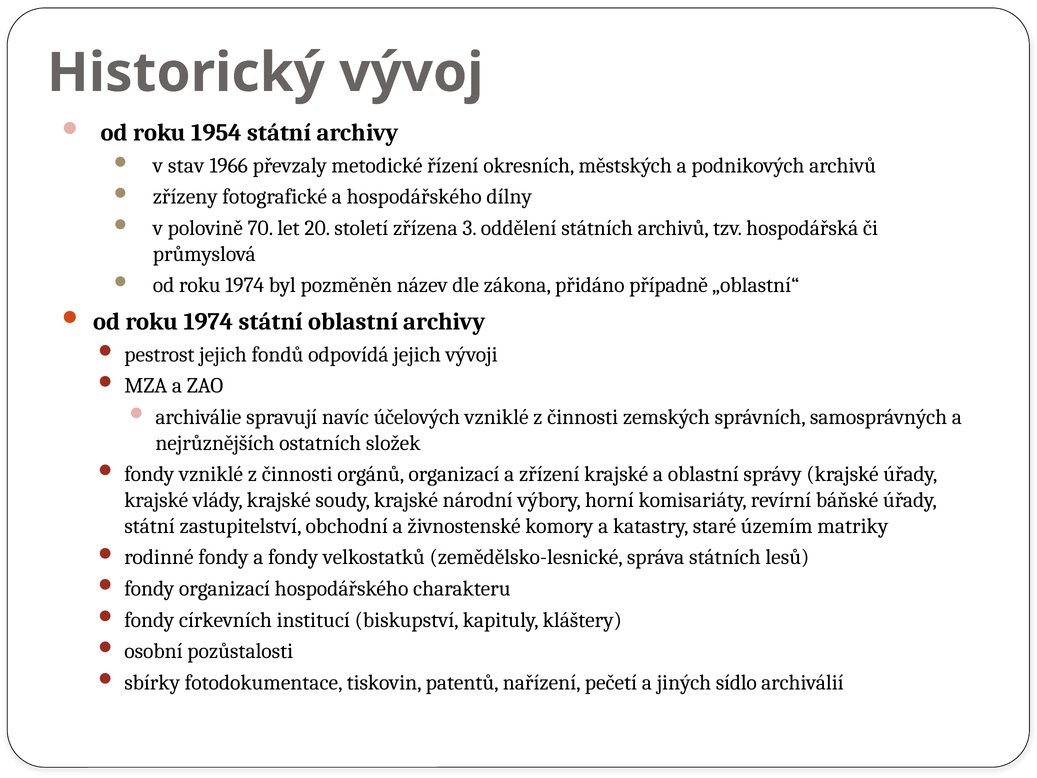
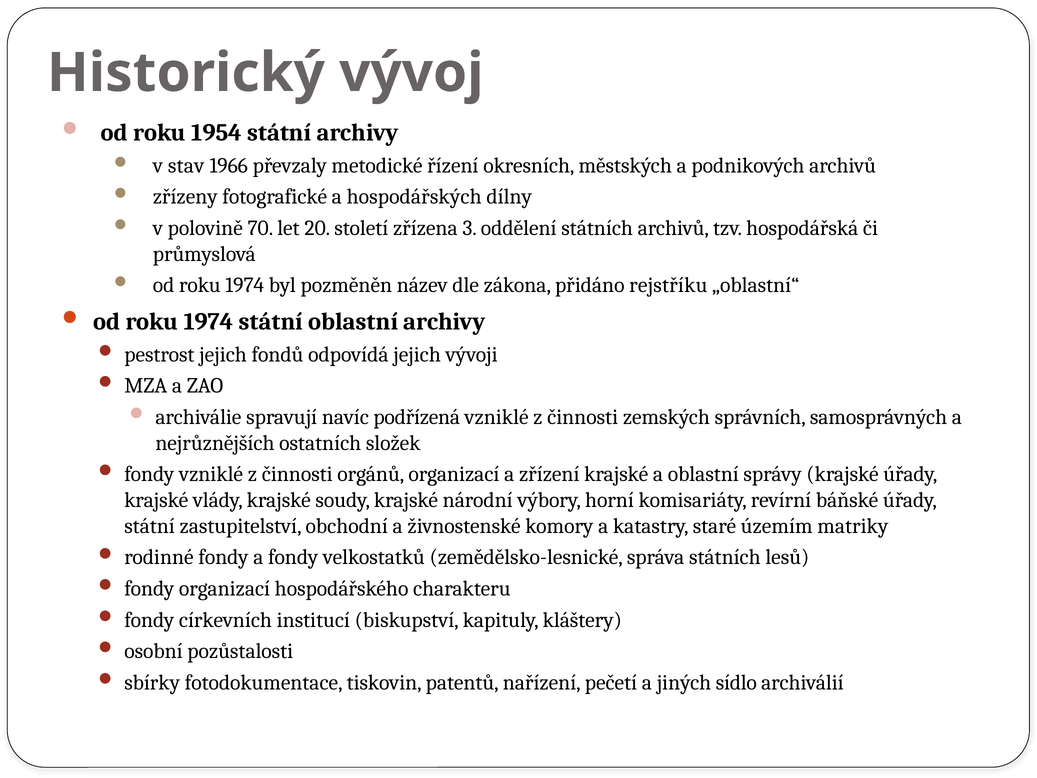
a hospodářského: hospodářského -> hospodářských
případně: případně -> rejstříku
účelových: účelových -> podřízená
